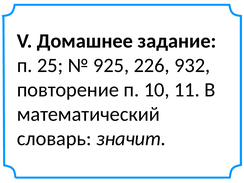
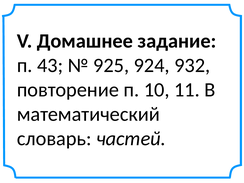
25: 25 -> 43
226: 226 -> 924
значит: значит -> частей
